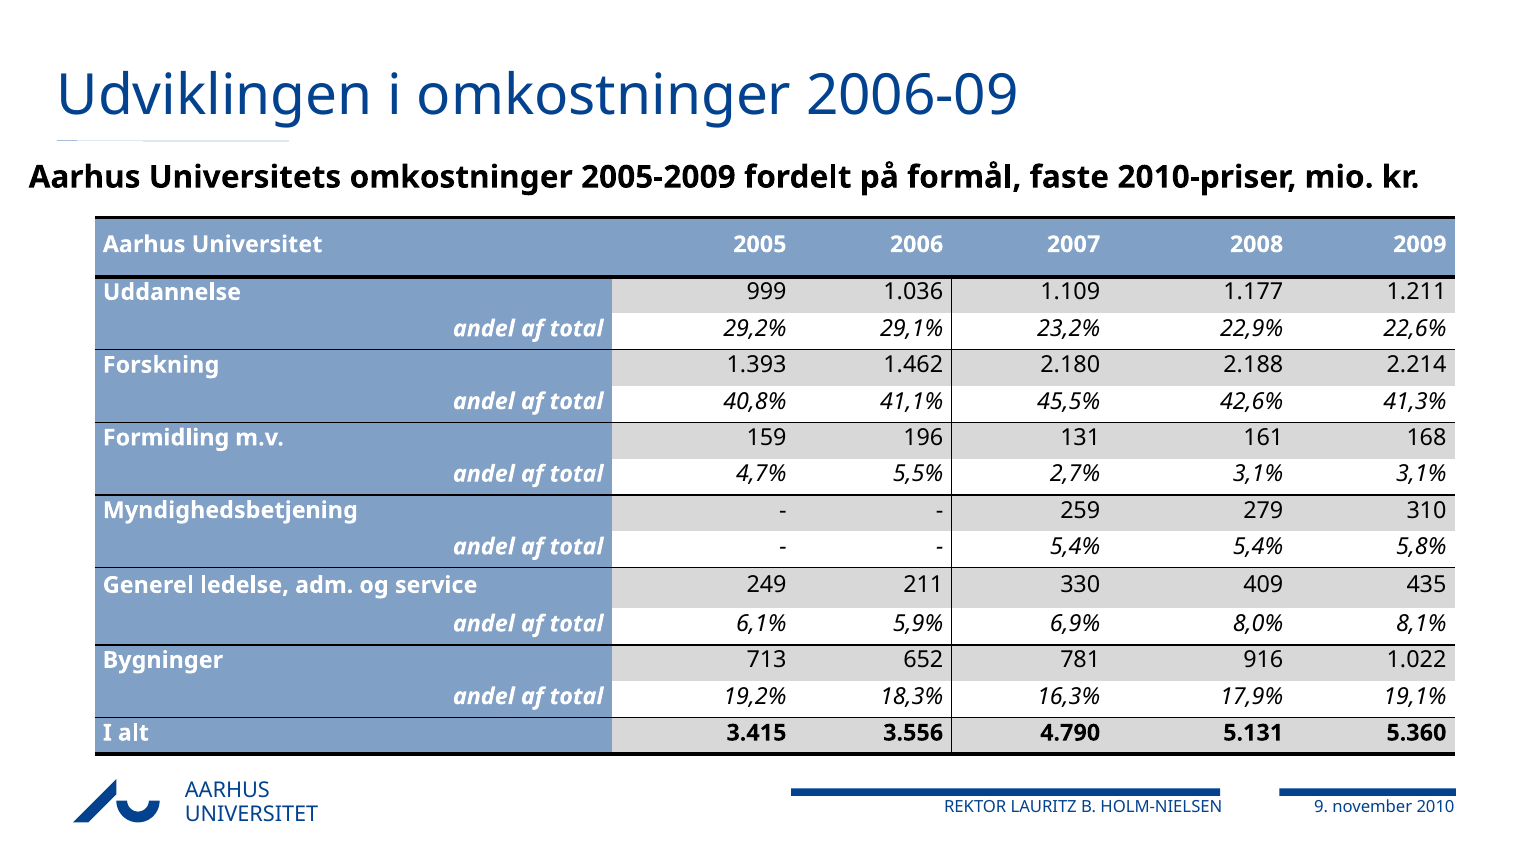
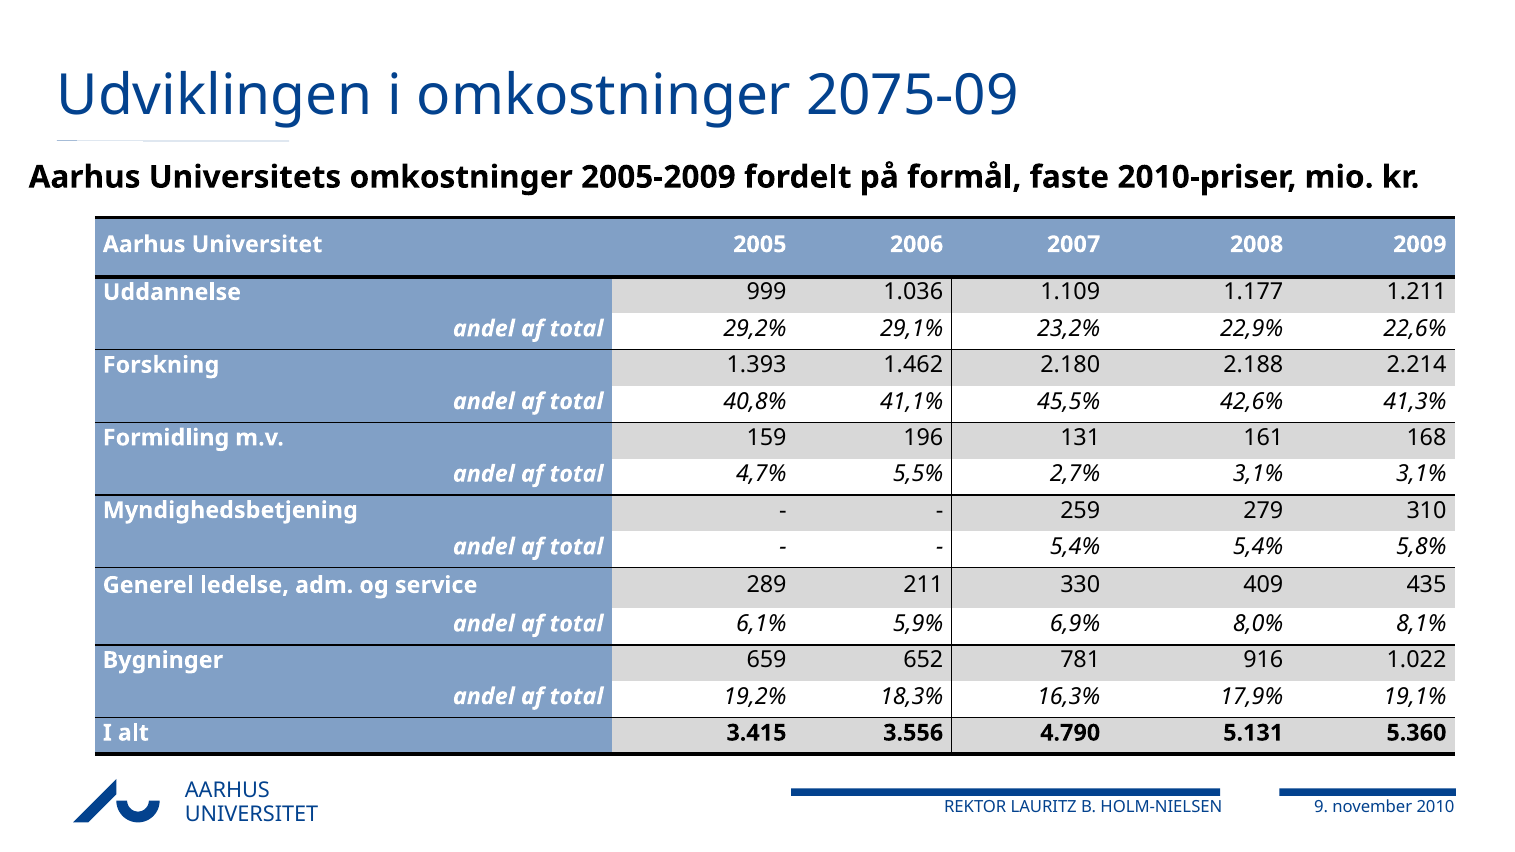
2006-09: 2006-09 -> 2075-09
249: 249 -> 289
713: 713 -> 659
